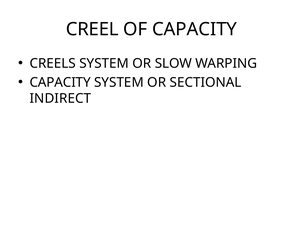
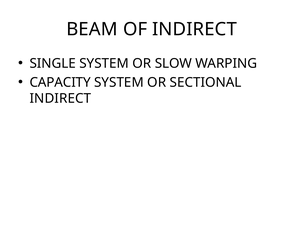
CREEL: CREEL -> BEAM
OF CAPACITY: CAPACITY -> INDIRECT
CREELS: CREELS -> SINGLE
